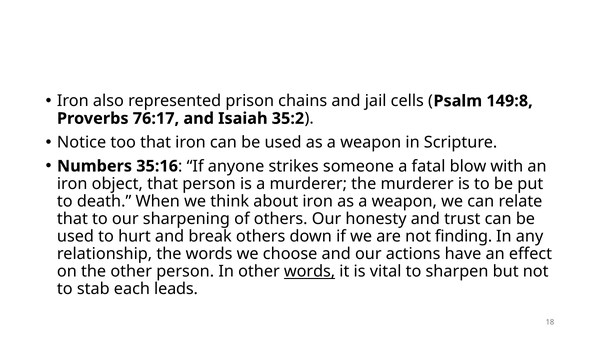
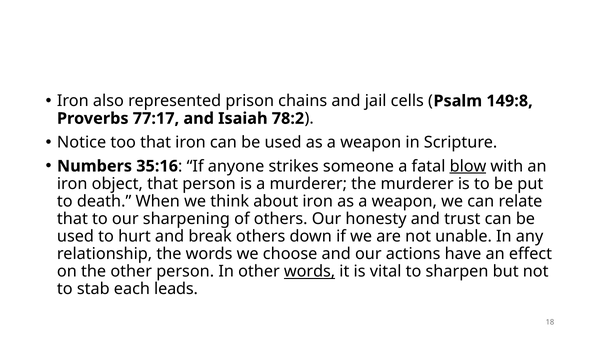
76:17: 76:17 -> 77:17
35:2: 35:2 -> 78:2
blow underline: none -> present
finding: finding -> unable
